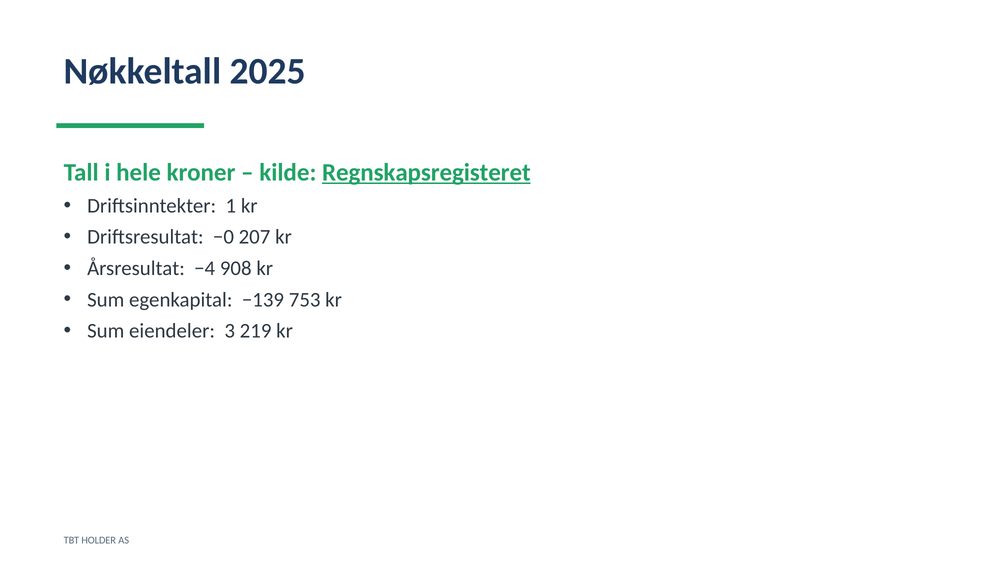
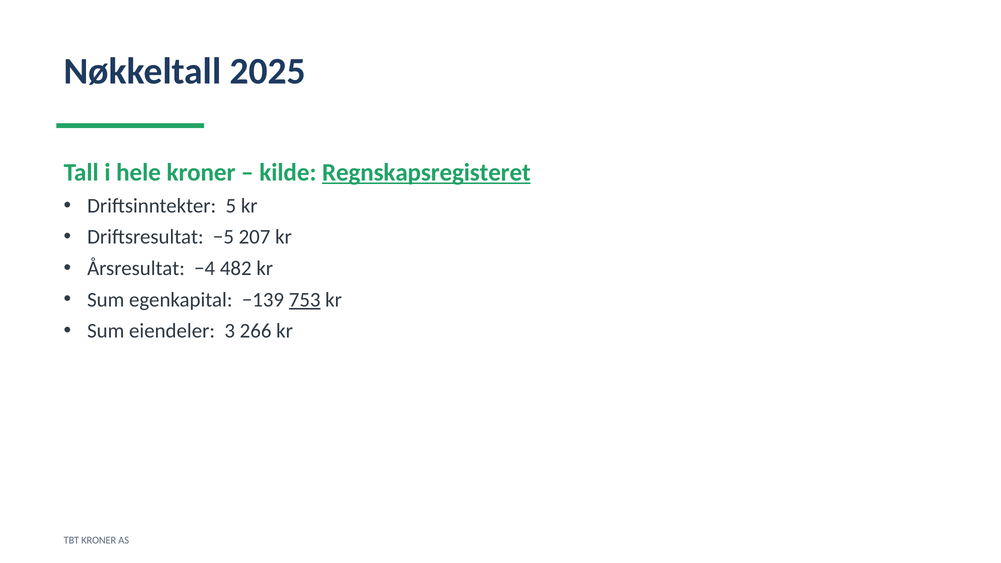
1: 1 -> 5
−0: −0 -> −5
908: 908 -> 482
753 underline: none -> present
219: 219 -> 266
TBT HOLDER: HOLDER -> KRONER
